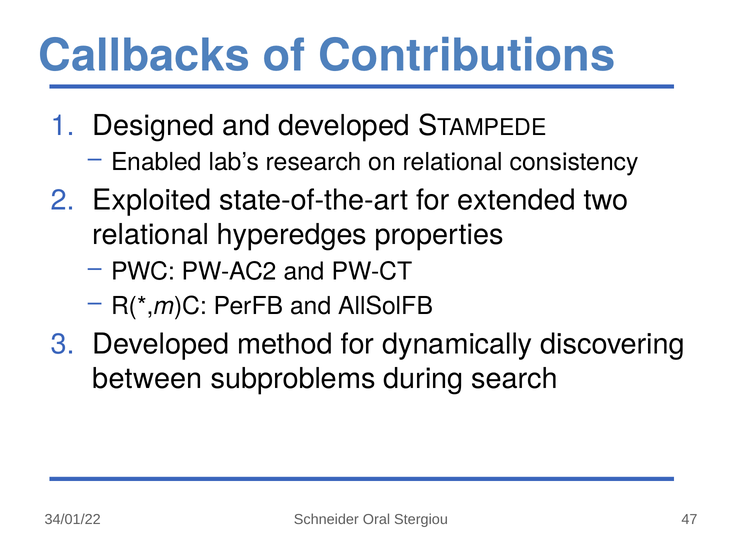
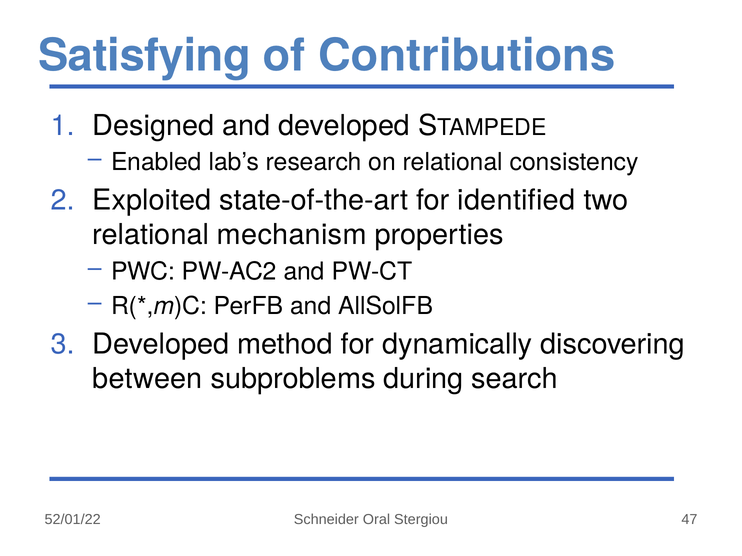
Callbacks: Callbacks -> Satisfying
extended: extended -> identified
hyperedges: hyperedges -> mechanism
34/01/22: 34/01/22 -> 52/01/22
